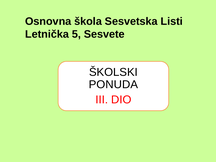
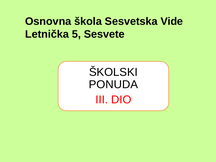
Listi: Listi -> Vide
